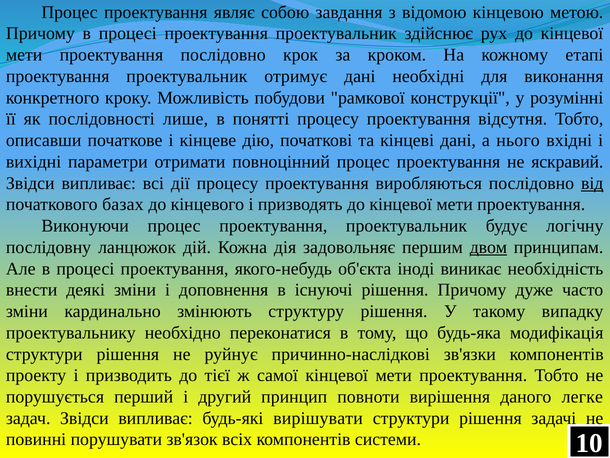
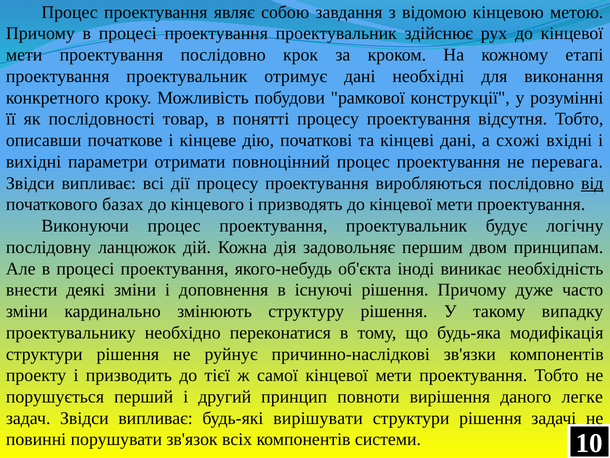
лише: лише -> товар
нього: нього -> схожі
яскравий: яскравий -> перевага
двом underline: present -> none
